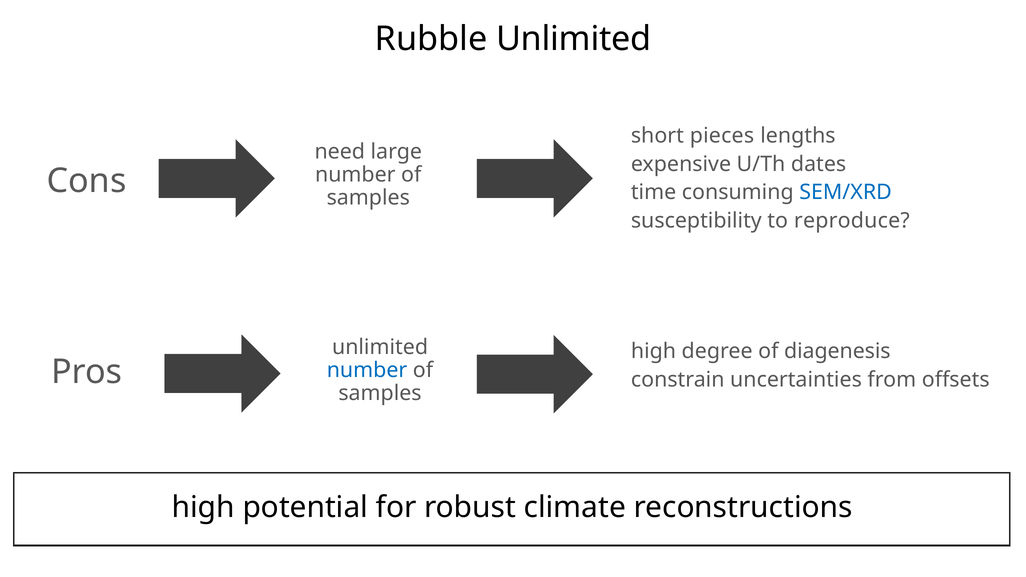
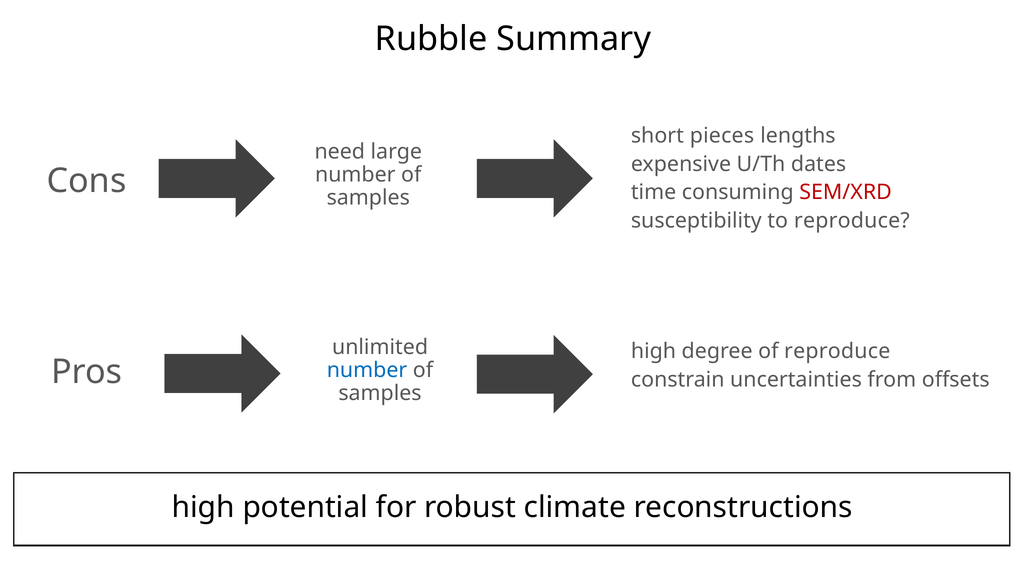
Rubble Unlimited: Unlimited -> Summary
SEM/XRD colour: blue -> red
of diagenesis: diagenesis -> reproduce
